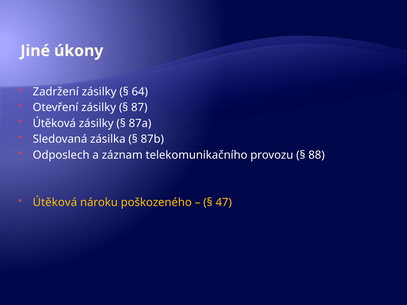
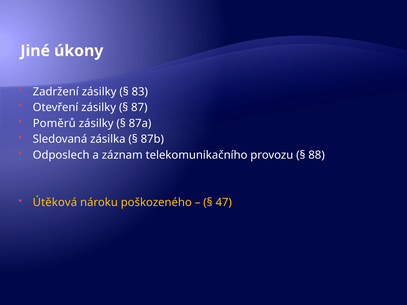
64: 64 -> 83
Útěková at (54, 123): Útěková -> Poměrů
